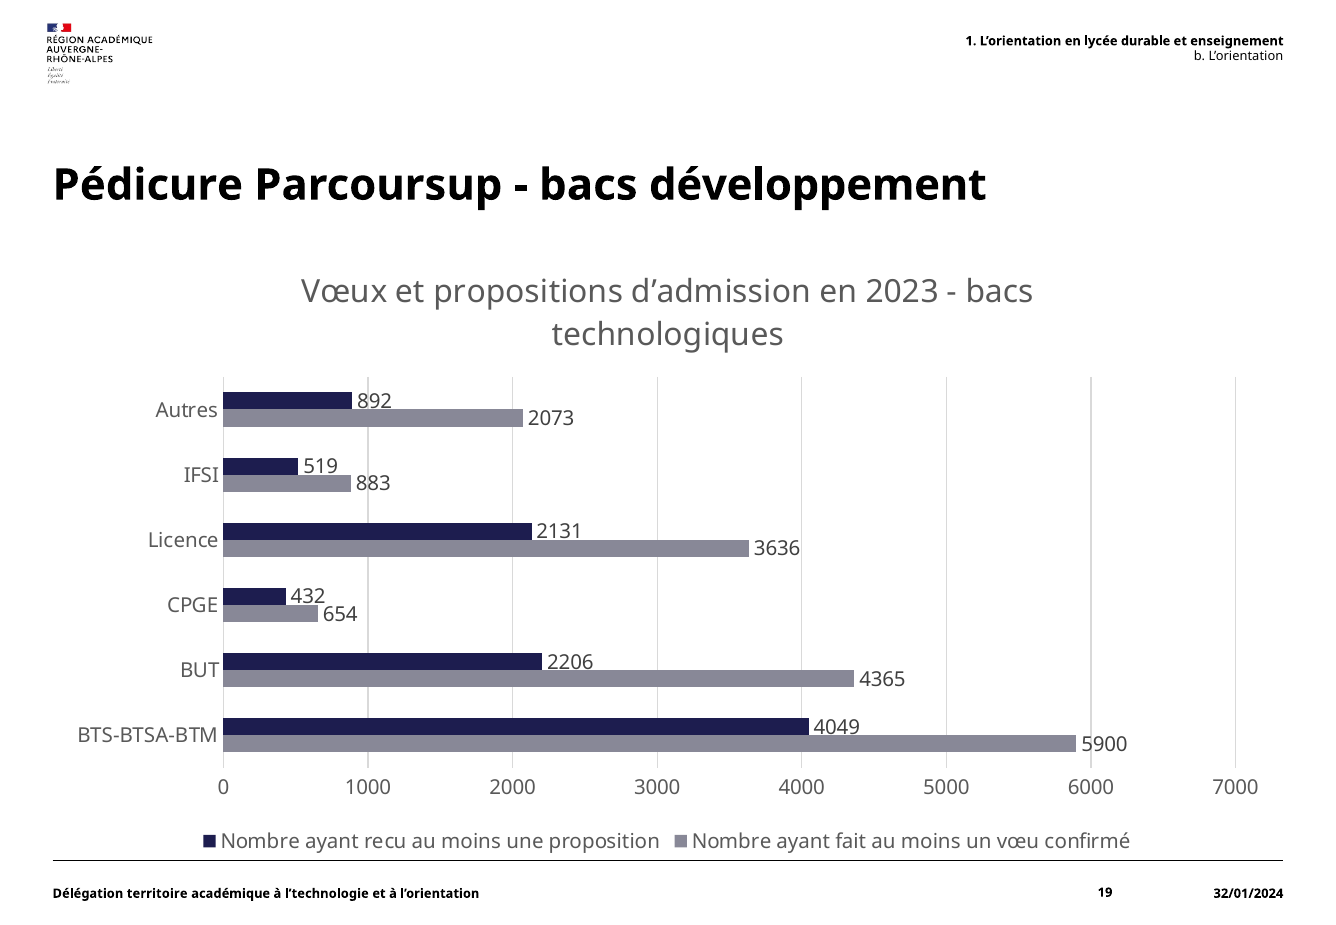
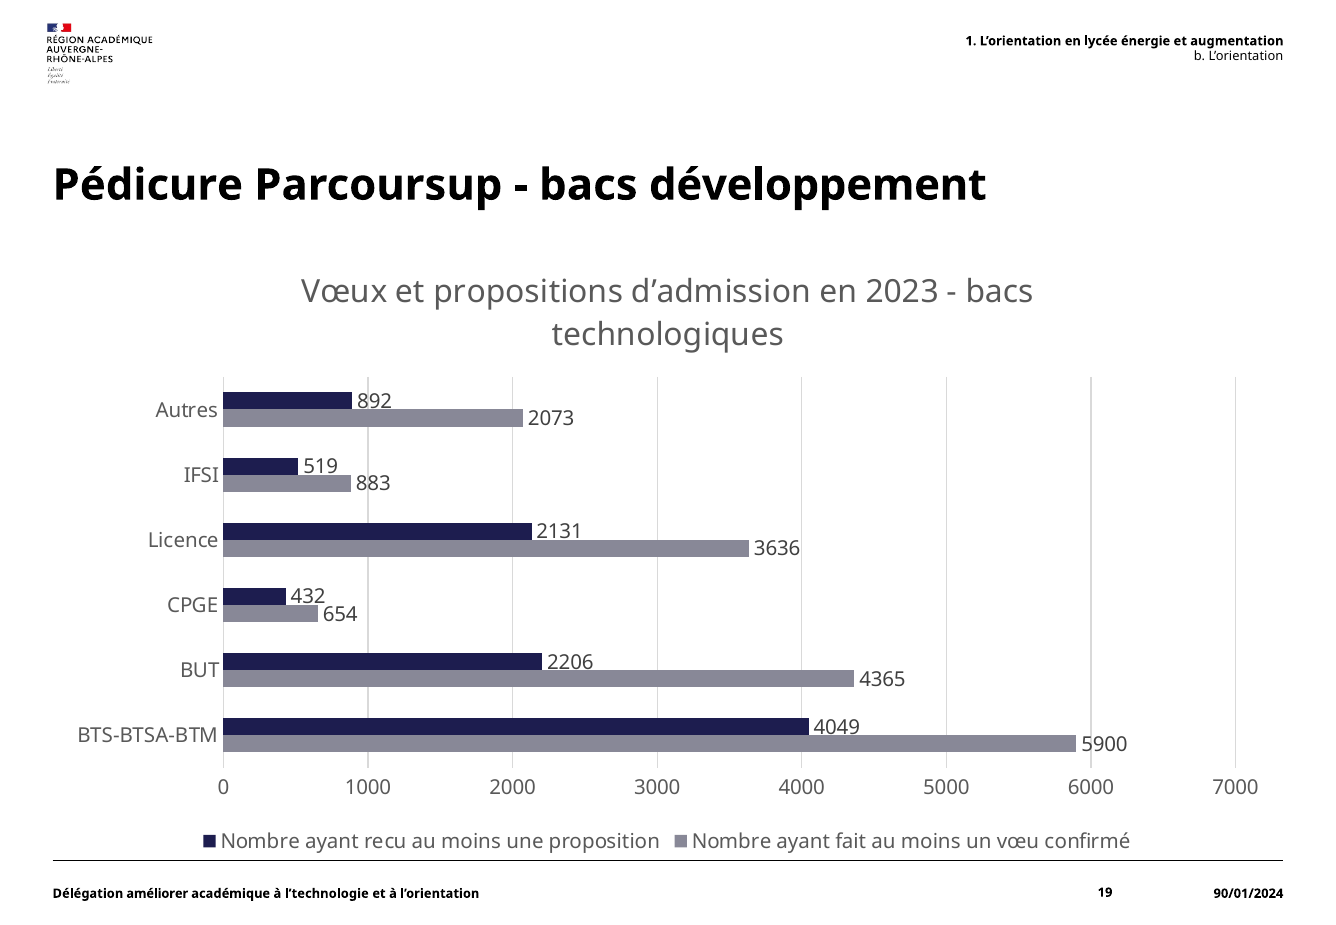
durable: durable -> énergie
enseignement: enseignement -> augmentation
territoire: territoire -> améliorer
32/01/2024: 32/01/2024 -> 90/01/2024
